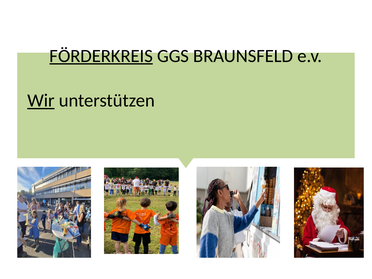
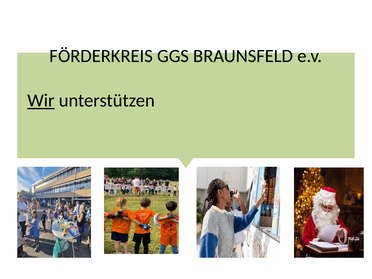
FÖRDERKREIS underline: present -> none
